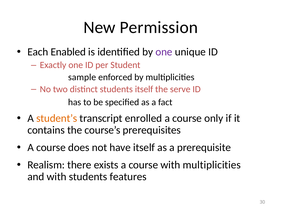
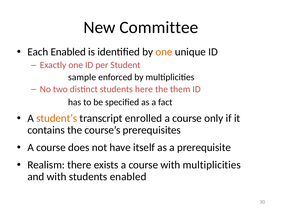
Permission: Permission -> Committee
one at (164, 52) colour: purple -> orange
students itself: itself -> here
serve: serve -> them
students features: features -> enabled
